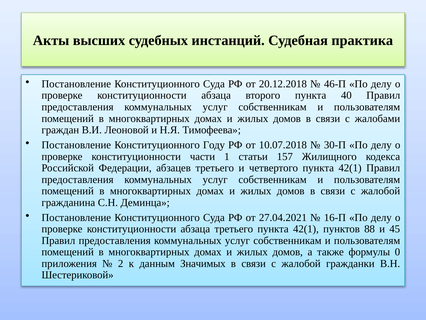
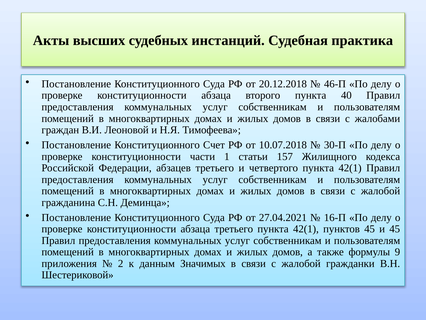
Году: Году -> Счет
пунктов 88: 88 -> 45
0: 0 -> 9
